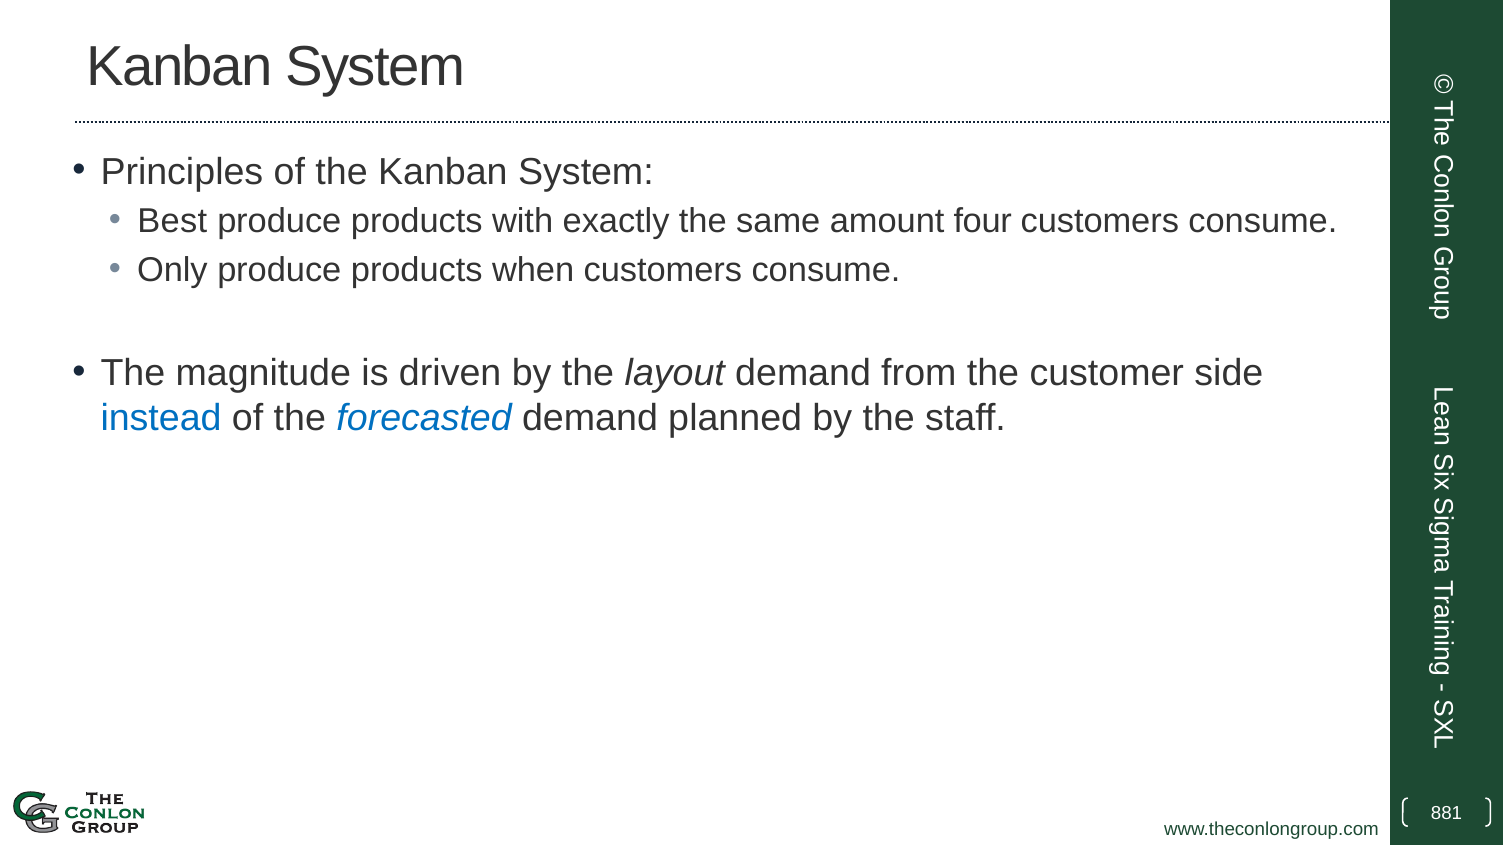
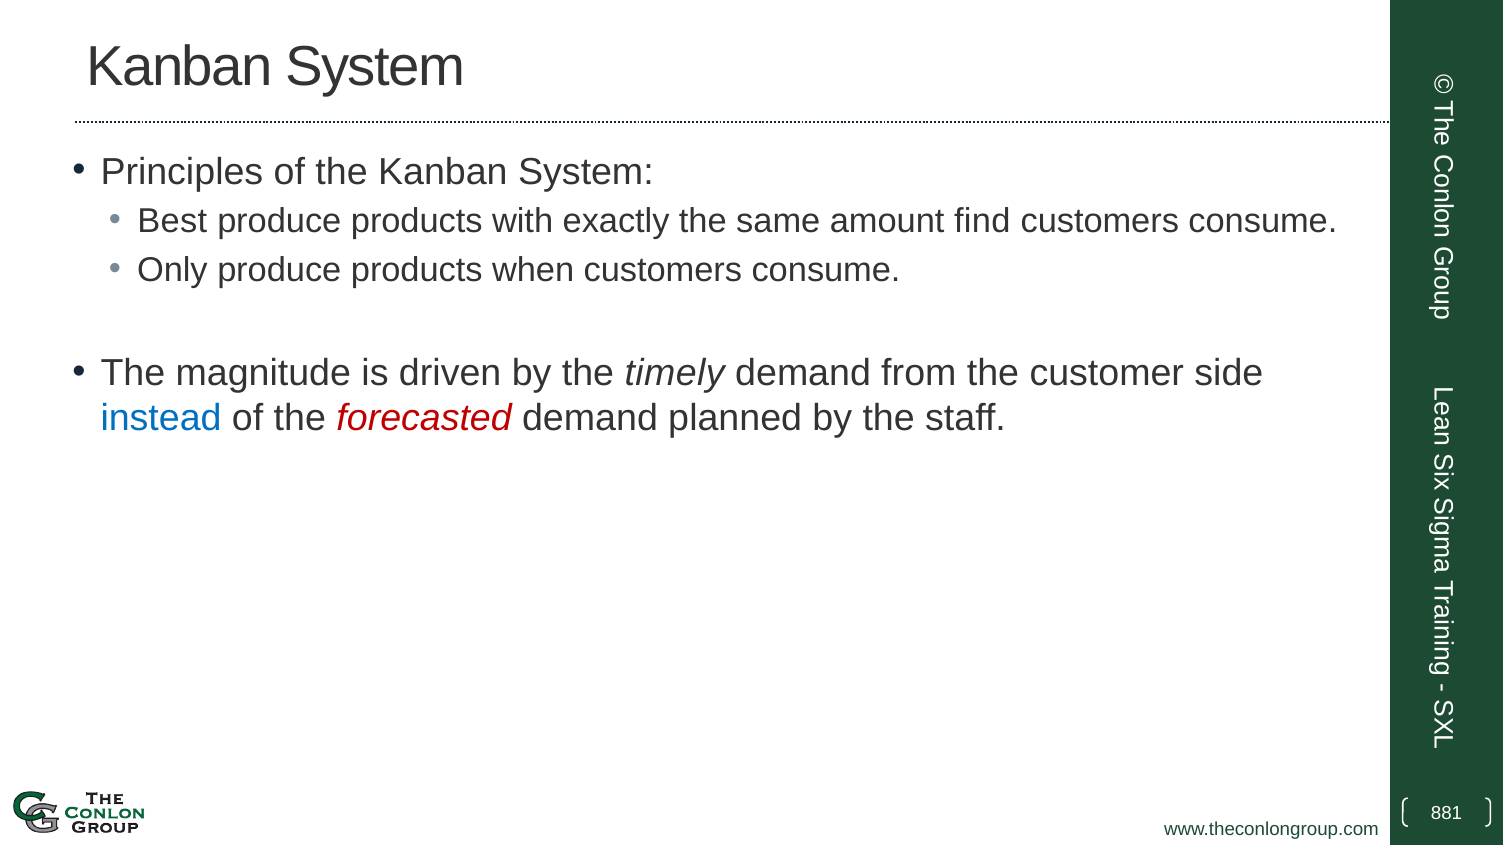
four: four -> find
layout: layout -> timely
forecasted colour: blue -> red
